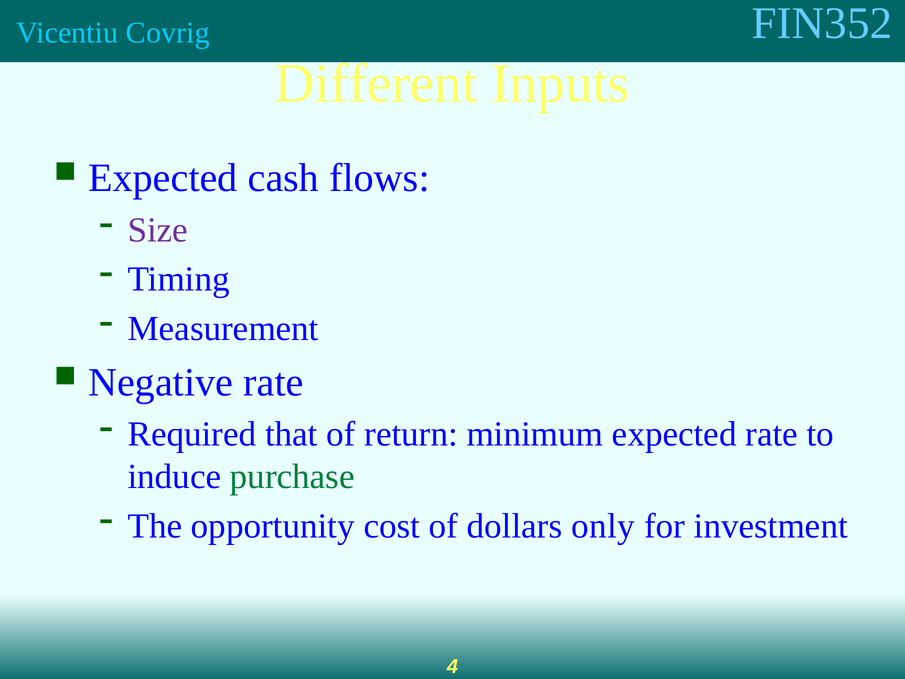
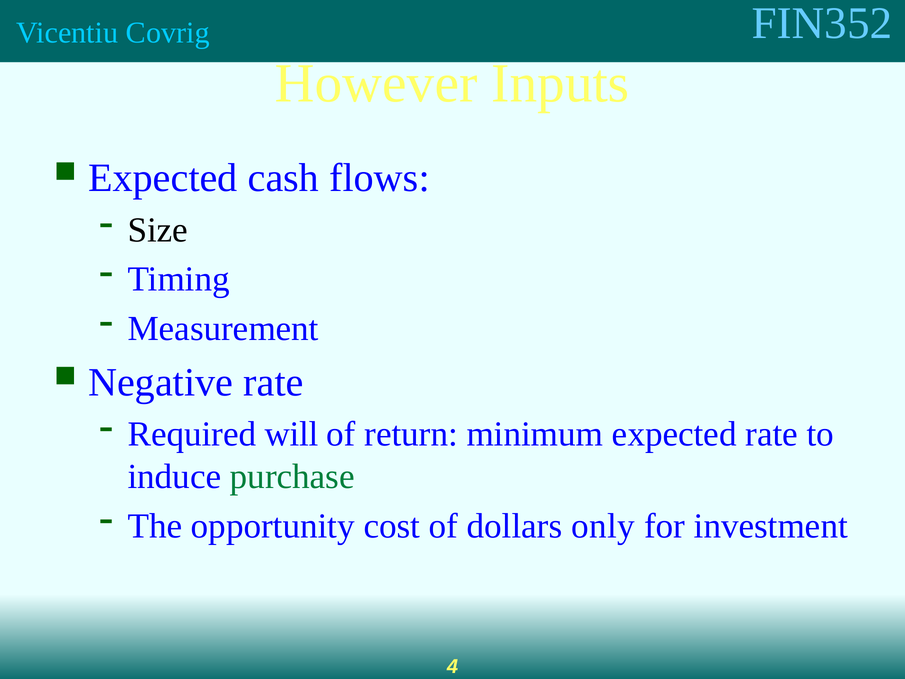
Different: Different -> However
Size colour: purple -> black
that: that -> will
